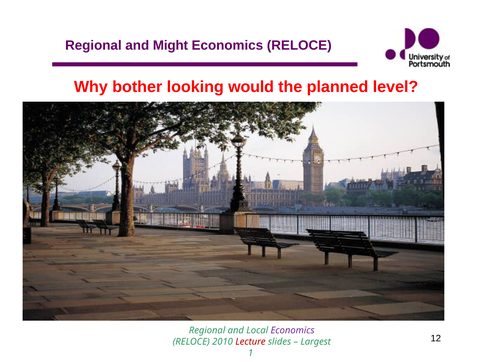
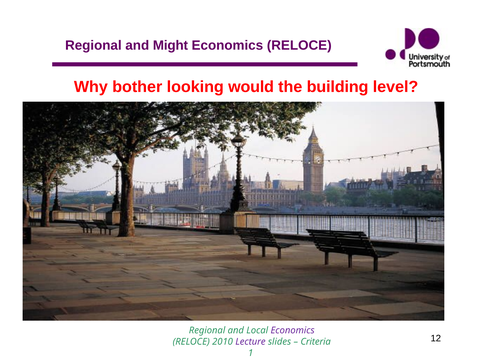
planned: planned -> building
Lecture colour: red -> purple
Largest: Largest -> Criteria
